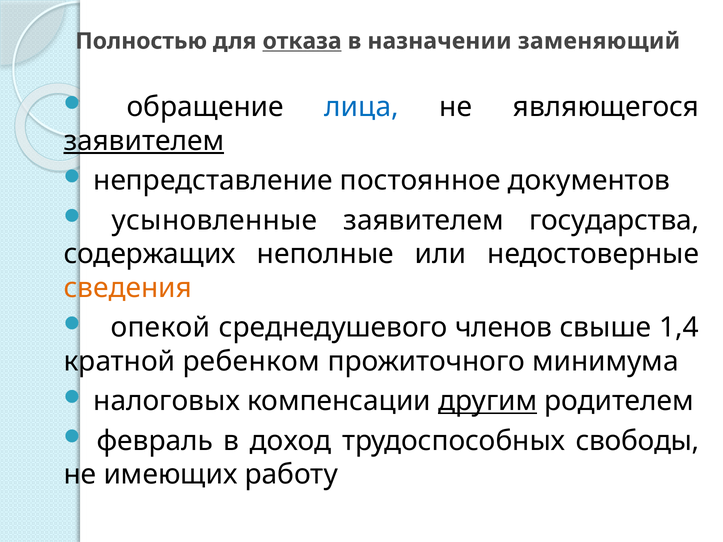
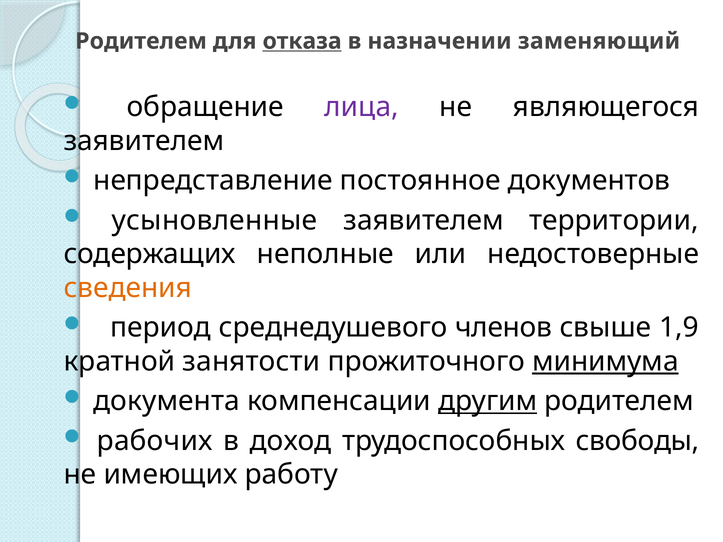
Полностью at (141, 41): Полностью -> Родителем
лица colour: blue -> purple
заявителем at (144, 141) underline: present -> none
государства: государства -> территории
опекой: опекой -> период
1,4: 1,4 -> 1,9
ребенком: ребенком -> занятости
минимума underline: none -> present
налоговых: налоговых -> документа
февраль: февраль -> рабочих
